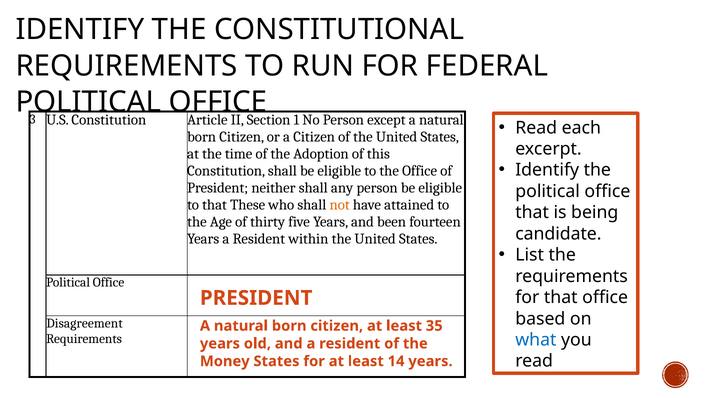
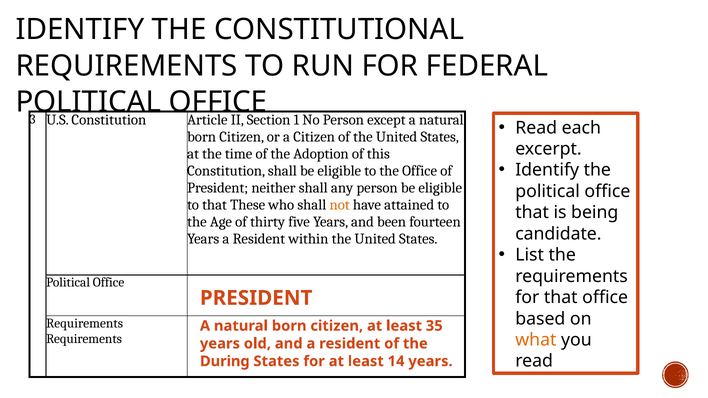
Disagreement at (85, 324): Disagreement -> Requirements
what colour: blue -> orange
Money: Money -> During
